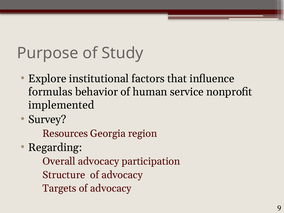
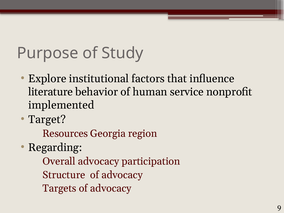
formulas: formulas -> literature
Survey: Survey -> Target
